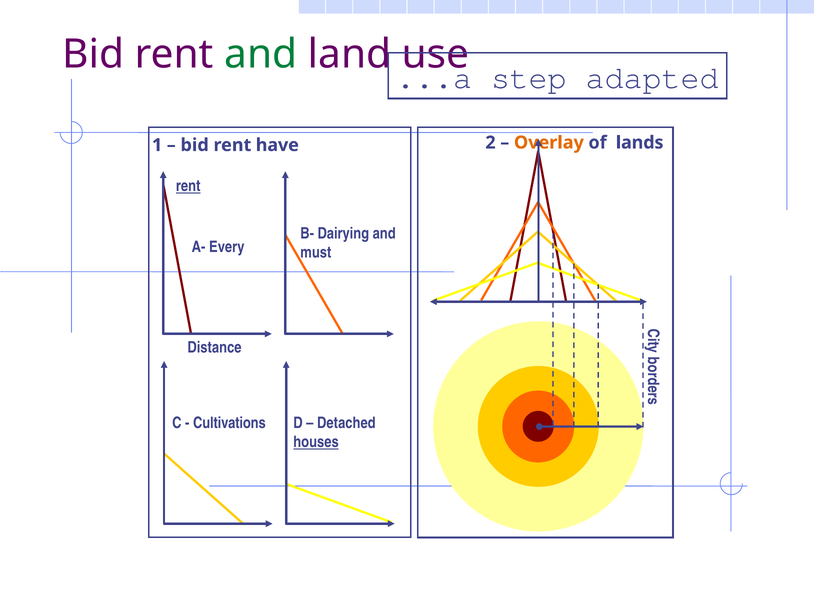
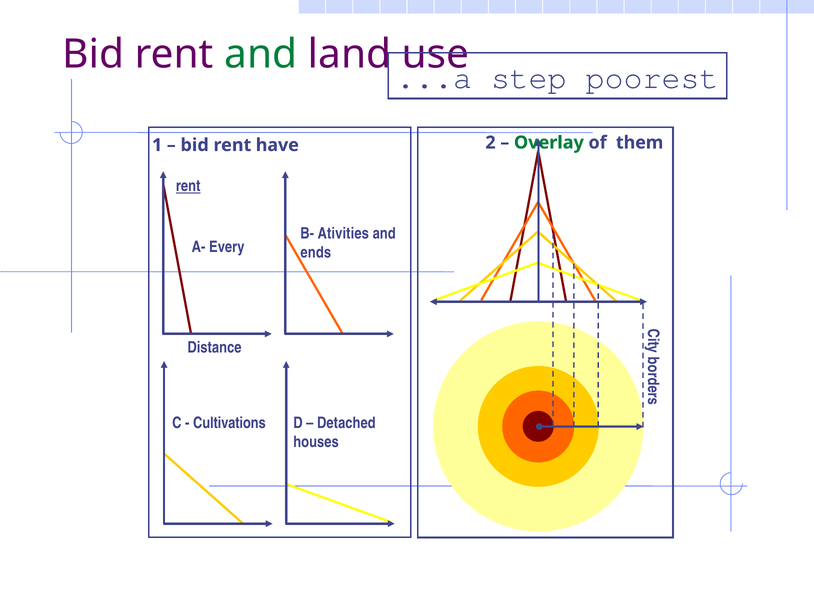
adapted: adapted -> poorest
Overlay colour: orange -> green
lands: lands -> them
Dairying: Dairying -> Ativities
must: must -> ends
houses underline: present -> none
